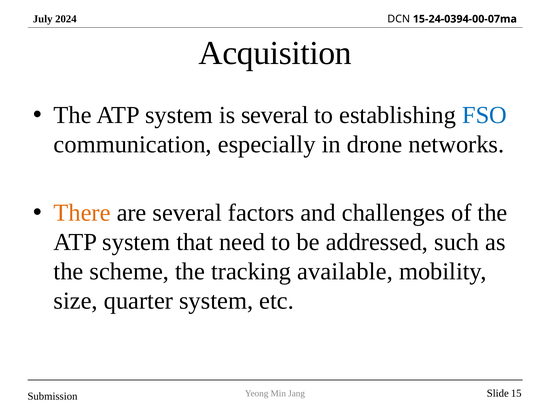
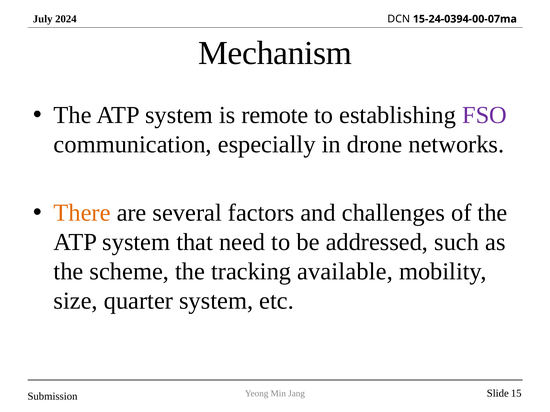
Acquisition: Acquisition -> Mechanism
is several: several -> remote
FSO colour: blue -> purple
